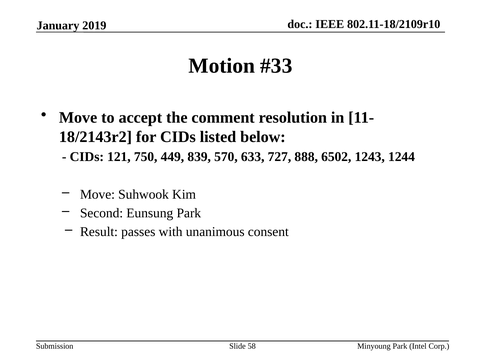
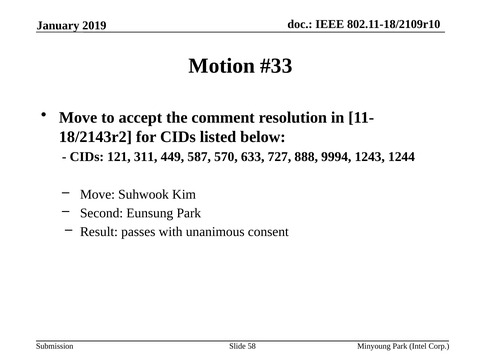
750: 750 -> 311
839: 839 -> 587
6502: 6502 -> 9994
